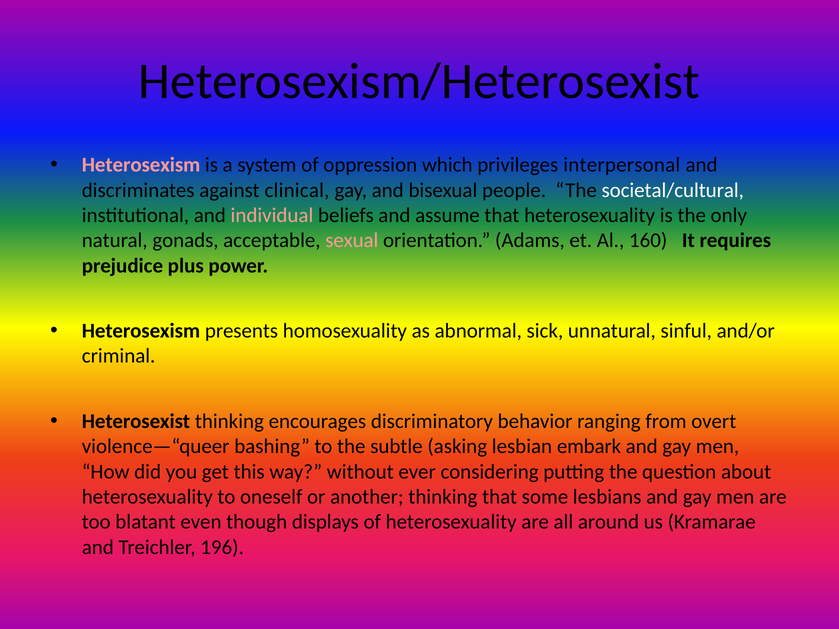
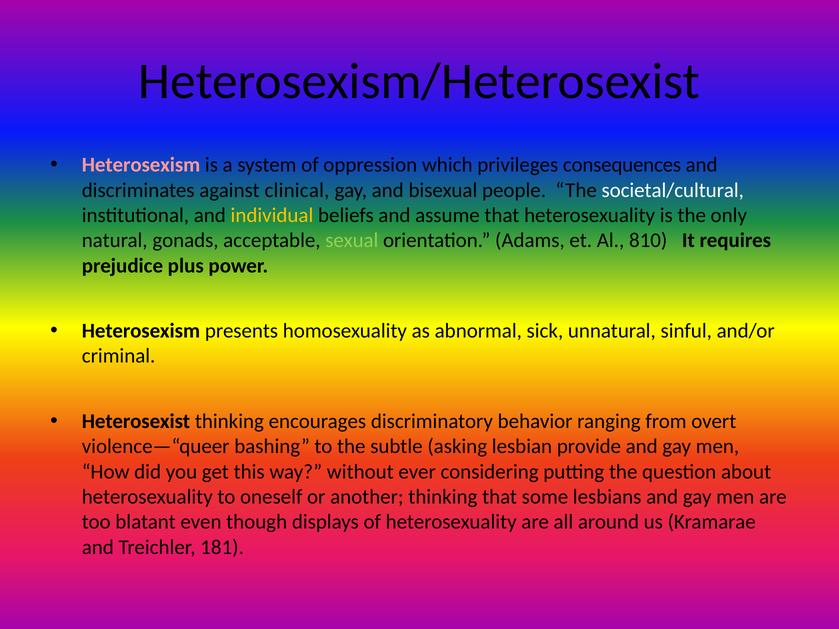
interpersonal: interpersonal -> consequences
individual colour: pink -> yellow
sexual colour: pink -> light green
160: 160 -> 810
embark: embark -> provide
196: 196 -> 181
